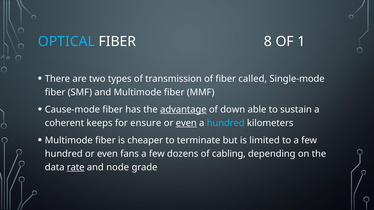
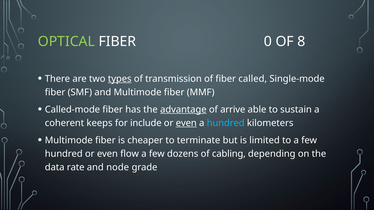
OPTICAL colour: light blue -> light green
8: 8 -> 0
1: 1 -> 8
types underline: none -> present
Cause-mode: Cause-mode -> Called-mode
down: down -> arrive
ensure: ensure -> include
fans: fans -> flow
rate underline: present -> none
